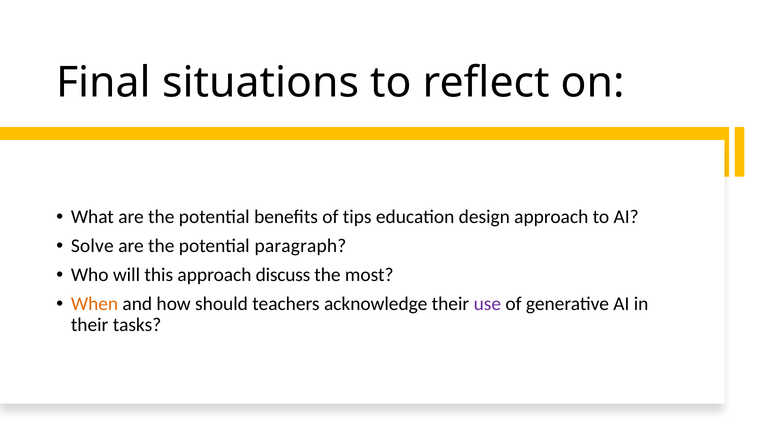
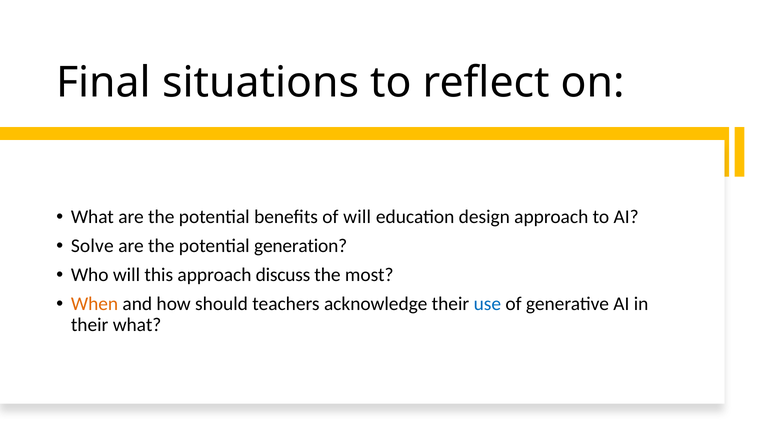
of tips: tips -> will
paragraph: paragraph -> generation
use colour: purple -> blue
their tasks: tasks -> what
